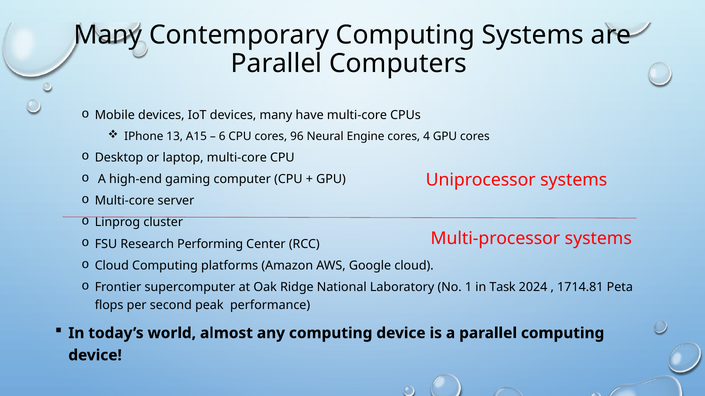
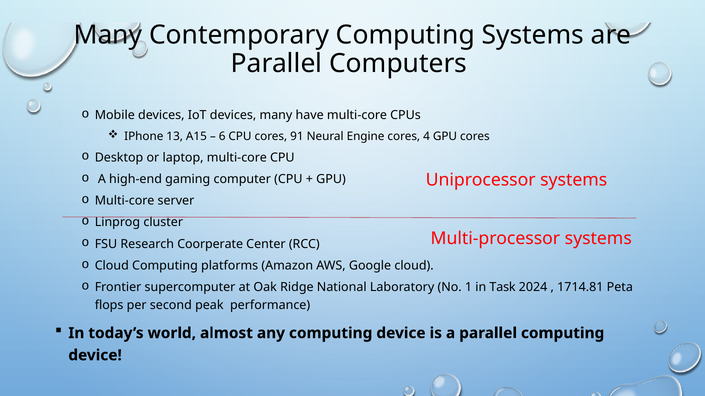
96: 96 -> 91
Performing: Performing -> Coorperate
